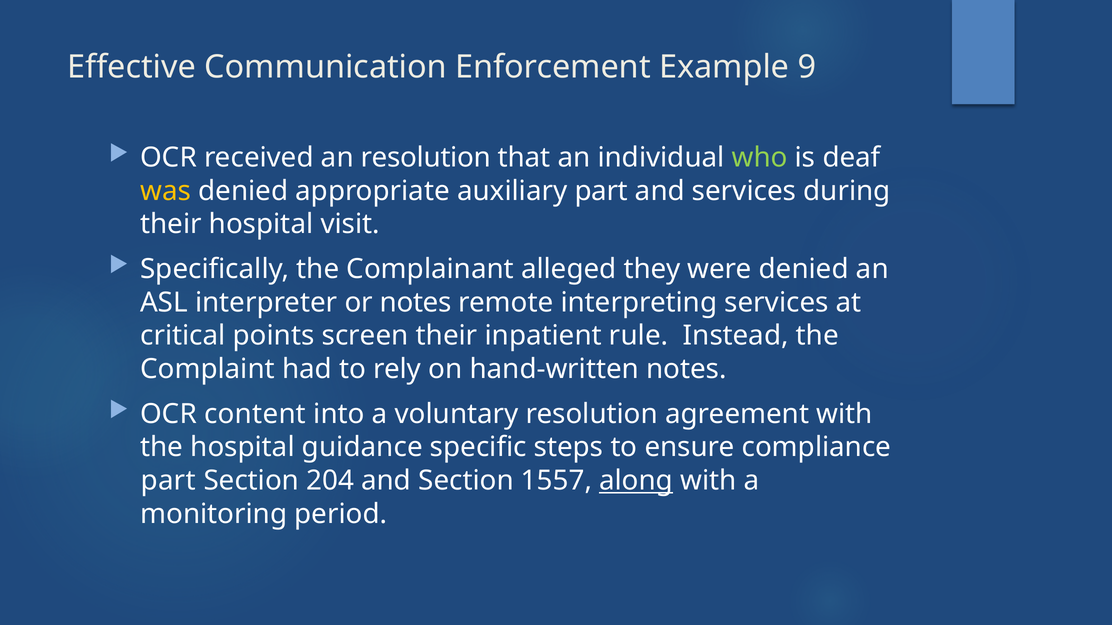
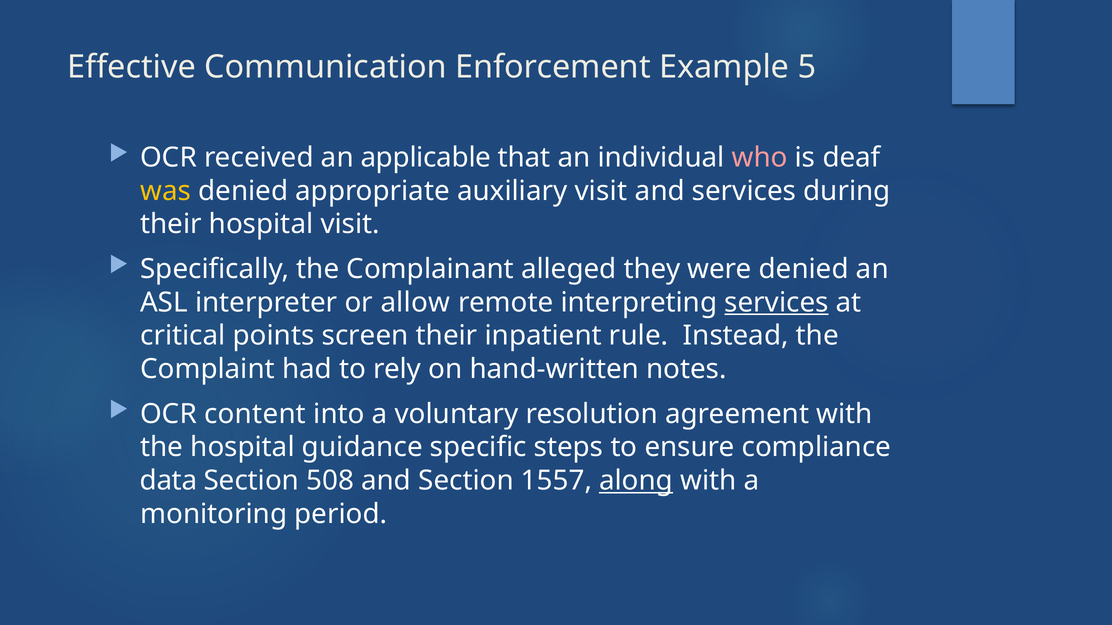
9: 9 -> 5
an resolution: resolution -> applicable
who colour: light green -> pink
auxiliary part: part -> visit
or notes: notes -> allow
services at (777, 303) underline: none -> present
part at (168, 481): part -> data
204: 204 -> 508
